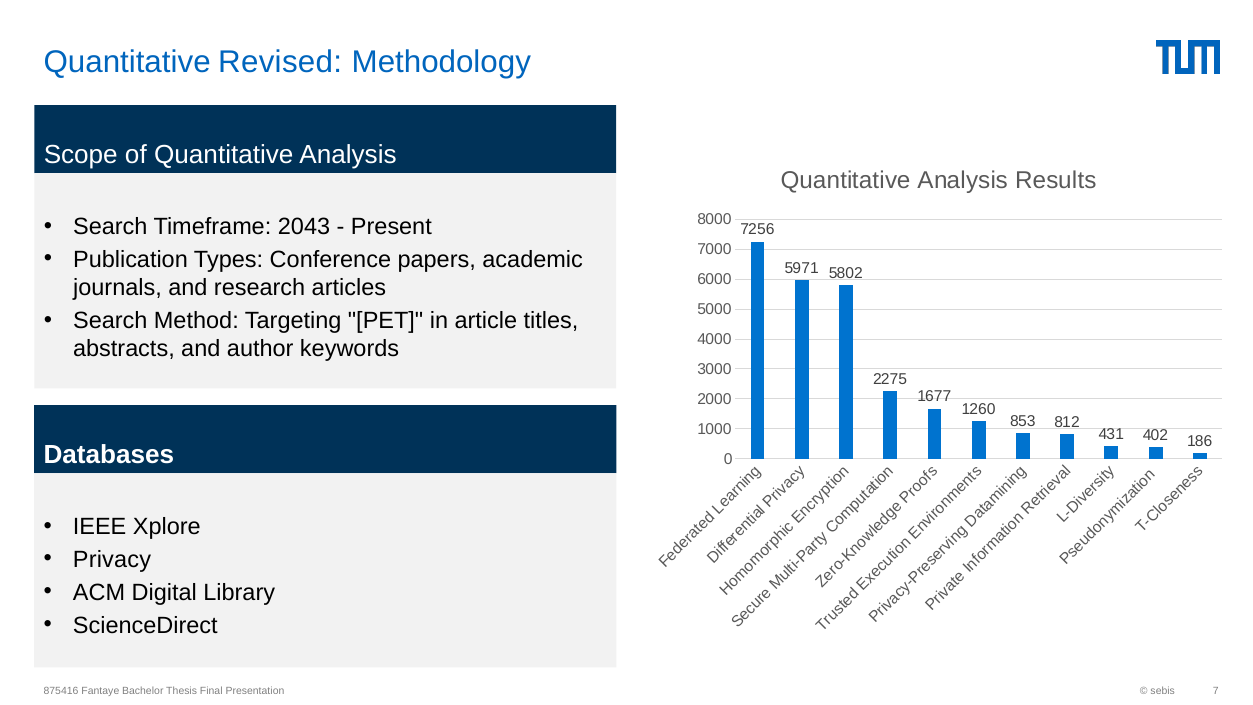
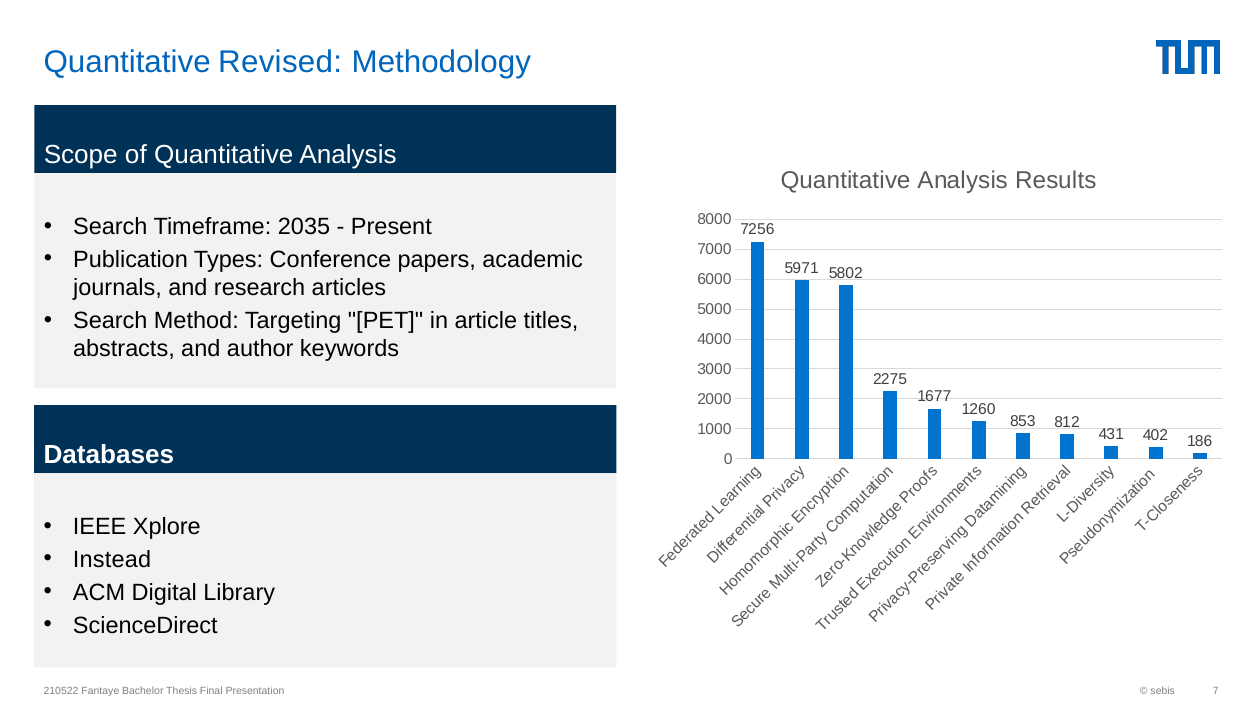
2043: 2043 -> 2035
Privacy: Privacy -> Instead
875416: 875416 -> 210522
